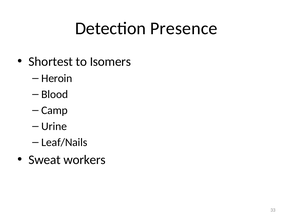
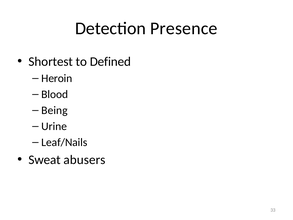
Isomers: Isomers -> Defined
Camp: Camp -> Being
workers: workers -> abusers
